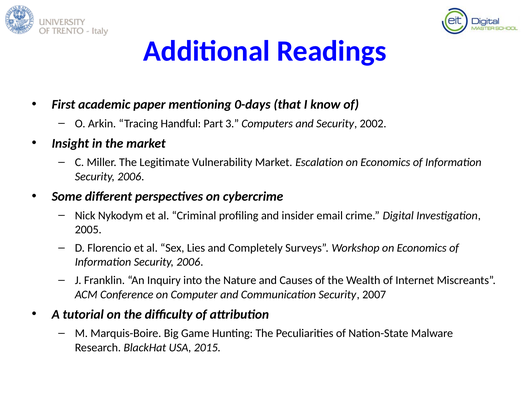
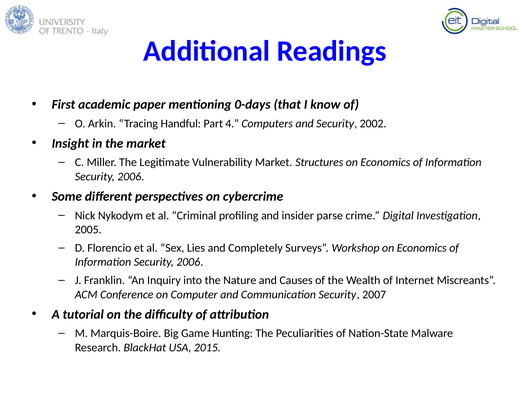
3: 3 -> 4
Escalation: Escalation -> Structures
email: email -> parse
